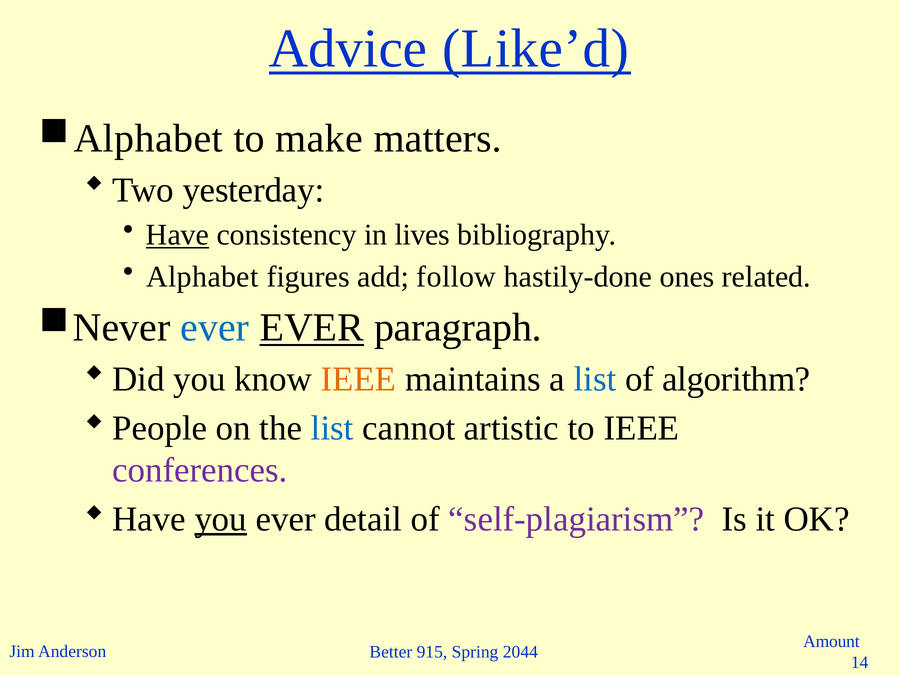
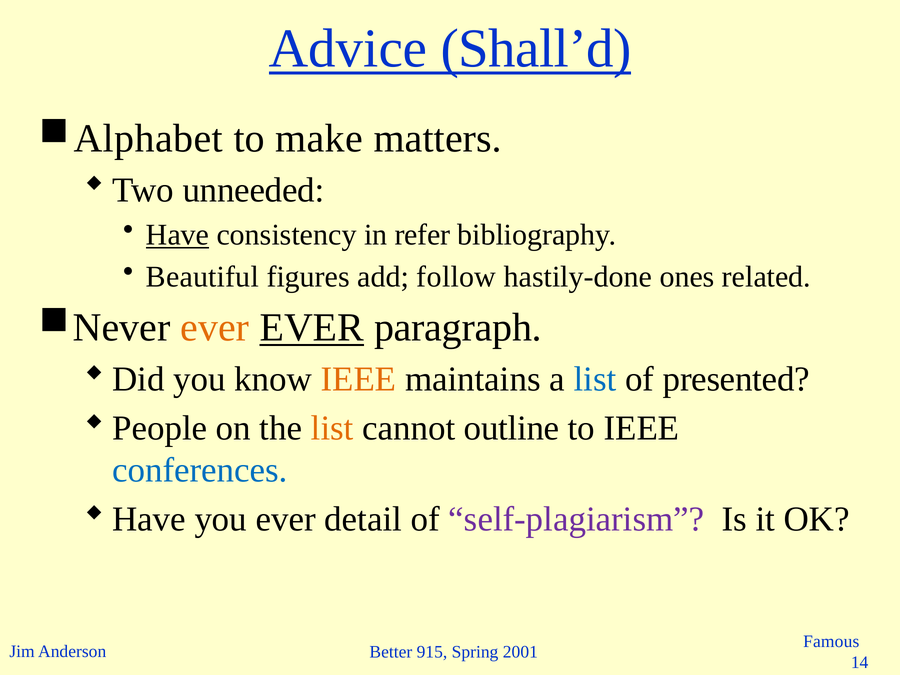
Like’d: Like’d -> Shall’d
yesterday: yesterday -> unneeded
lives: lives -> refer
Alphabet at (202, 277): Alphabet -> Beautiful
ever at (215, 327) colour: blue -> orange
algorithm: algorithm -> presented
list at (332, 428) colour: blue -> orange
artistic: artistic -> outline
conferences colour: purple -> blue
you at (221, 519) underline: present -> none
Amount: Amount -> Famous
2044: 2044 -> 2001
